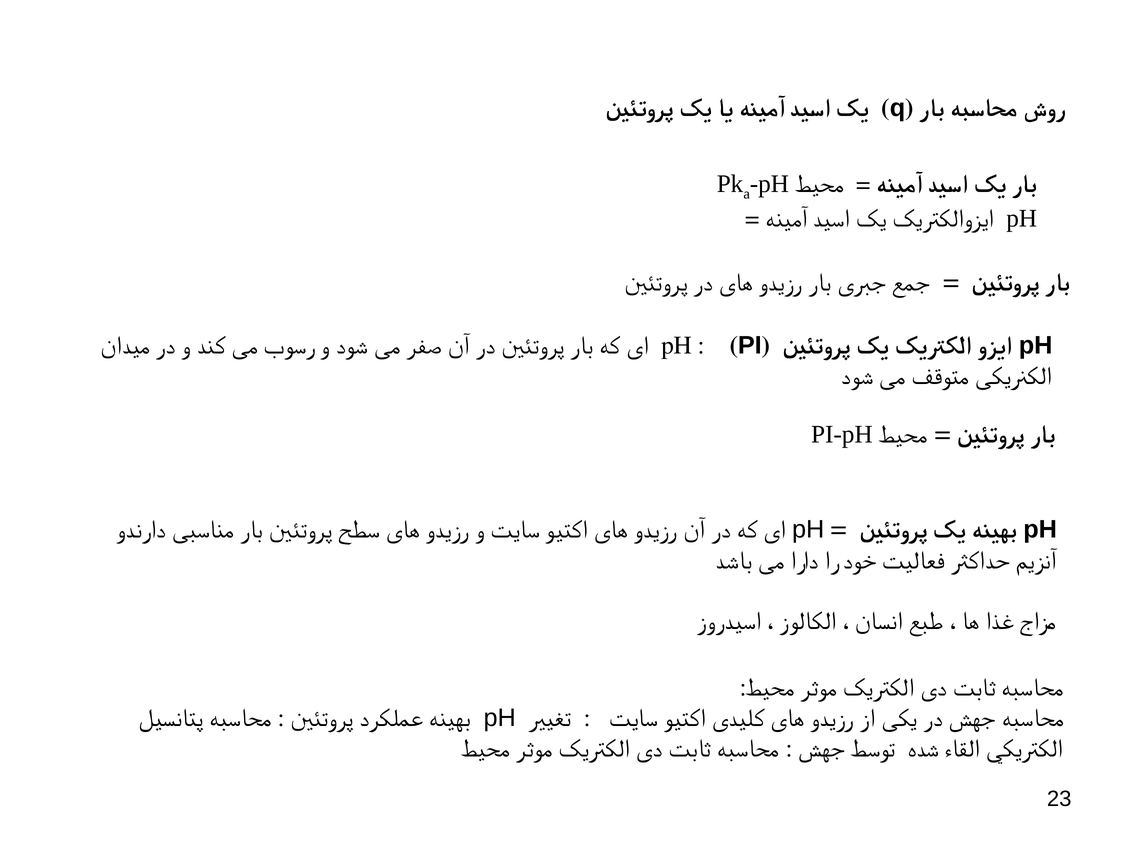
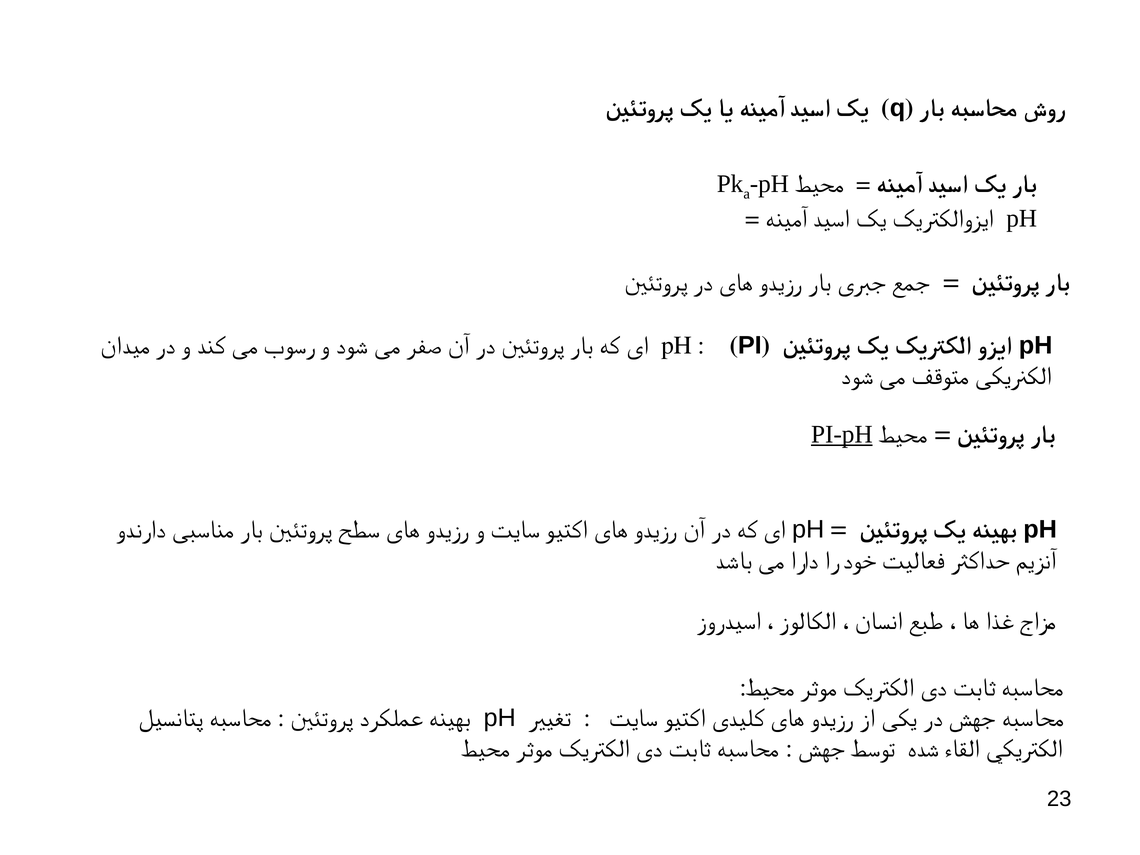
PI-pH underline: none -> present
